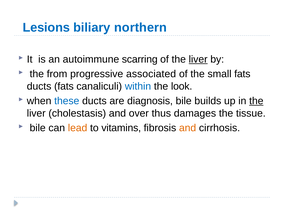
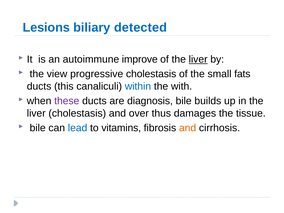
northern: northern -> detected
scarring: scarring -> improve
from: from -> view
progressive associated: associated -> cholestasis
ducts fats: fats -> this
look: look -> with
these colour: blue -> purple
the at (256, 101) underline: present -> none
lead colour: orange -> blue
